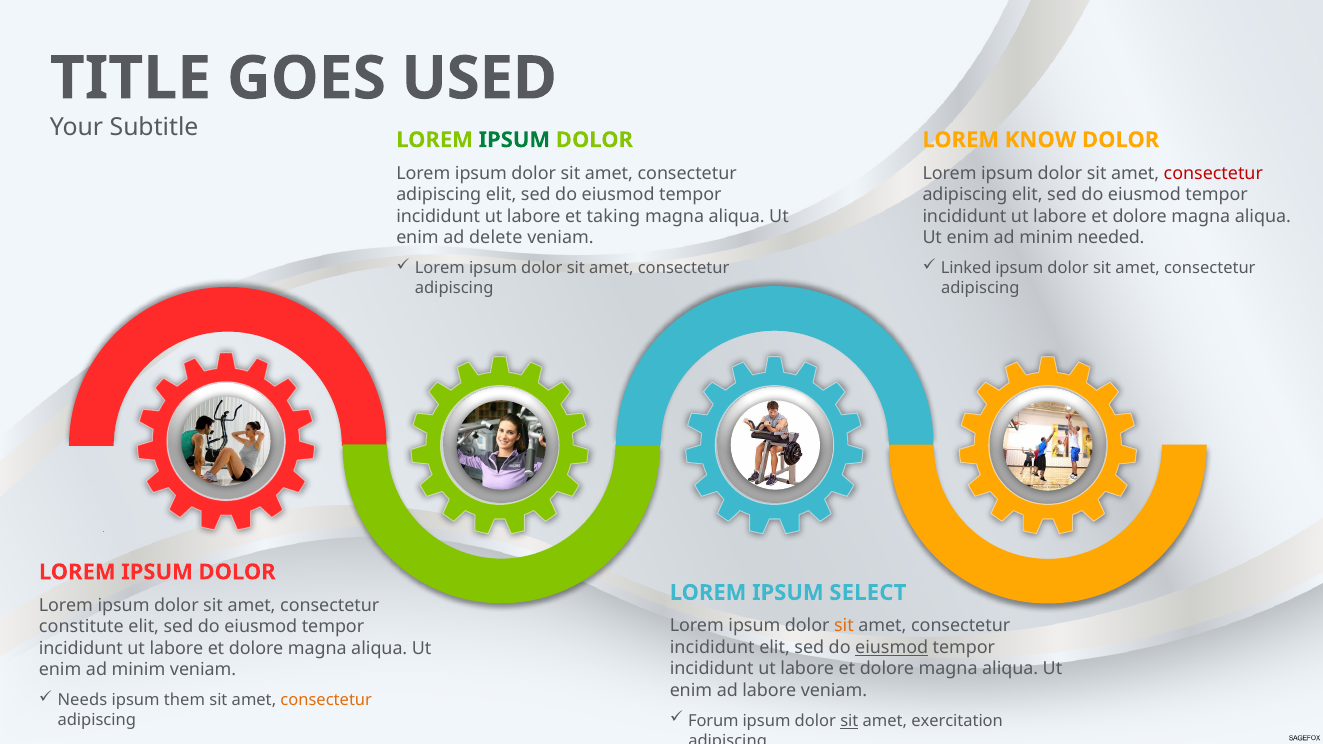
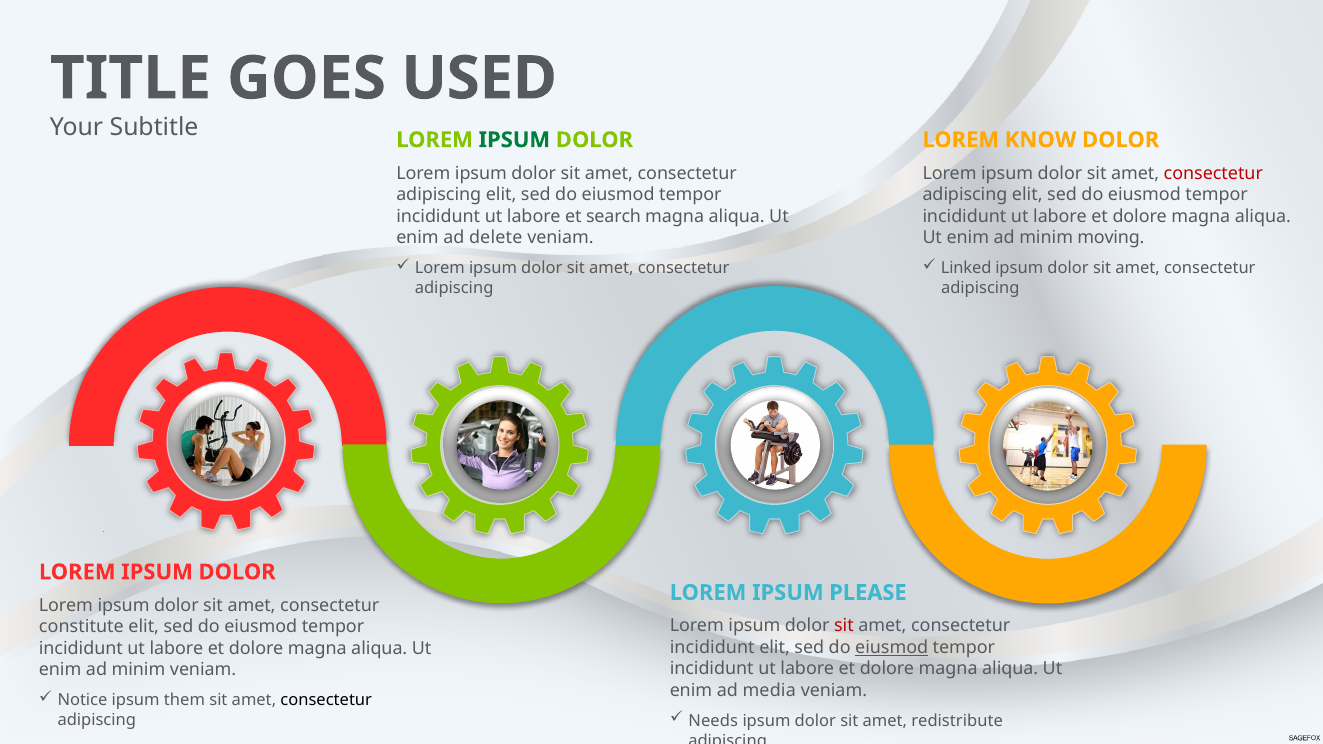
taking: taking -> search
needed: needed -> moving
SELECT: SELECT -> PLEASE
sit at (844, 626) colour: orange -> red
ad labore: labore -> media
Needs: Needs -> Notice
consectetur at (326, 701) colour: orange -> black
Forum: Forum -> Needs
sit at (849, 721) underline: present -> none
exercitation: exercitation -> redistribute
